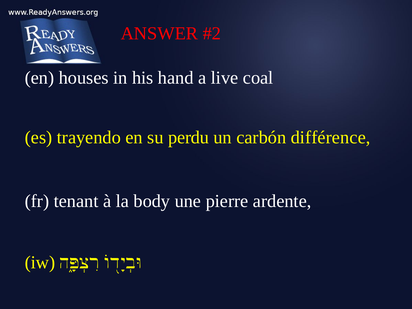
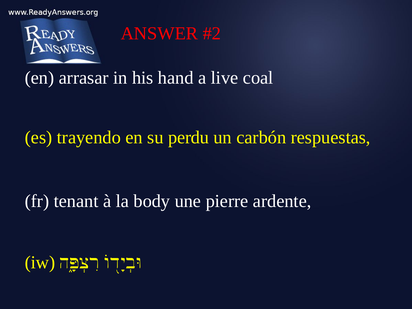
houses: houses -> arrasar
différence: différence -> respuestas
